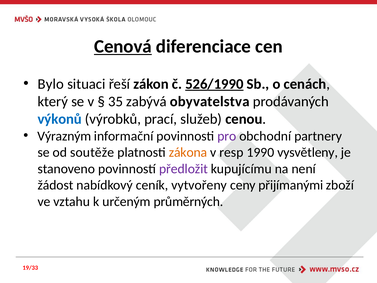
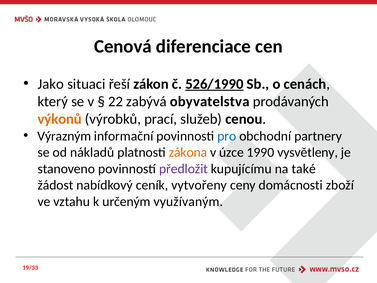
Cenová underline: present -> none
Bylo: Bylo -> Jako
35: 35 -> 22
výkonů colour: blue -> orange
pro colour: purple -> blue
soutěže: soutěže -> nákladů
resp: resp -> úzce
není: není -> také
přijímanými: přijímanými -> domácnosti
průměrných: průměrných -> využívaným
